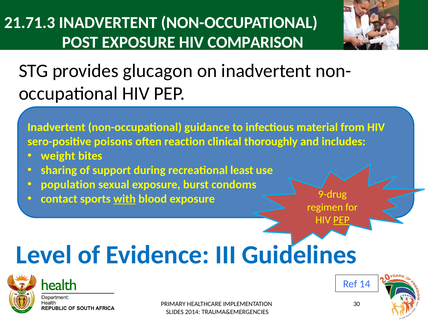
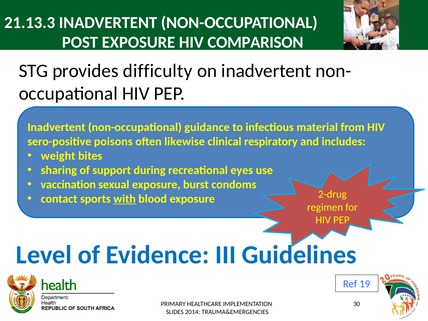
21.71.3: 21.71.3 -> 21.13.3
glucagon: glucagon -> difficulty
reaction: reaction -> likewise
thoroughly: thoroughly -> respiratory
least: least -> eyes
population: population -> vaccination
9-drug: 9-drug -> 2-drug
PEP at (341, 220) underline: present -> none
14: 14 -> 19
